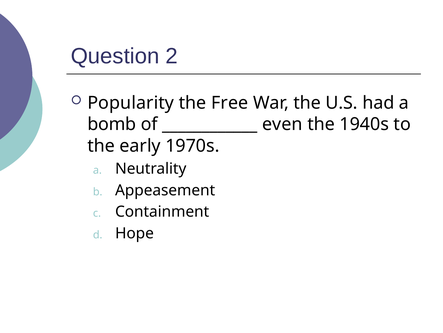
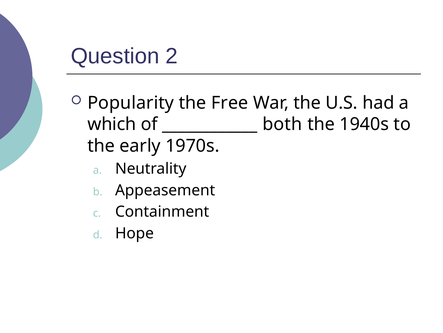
bomb: bomb -> which
even: even -> both
